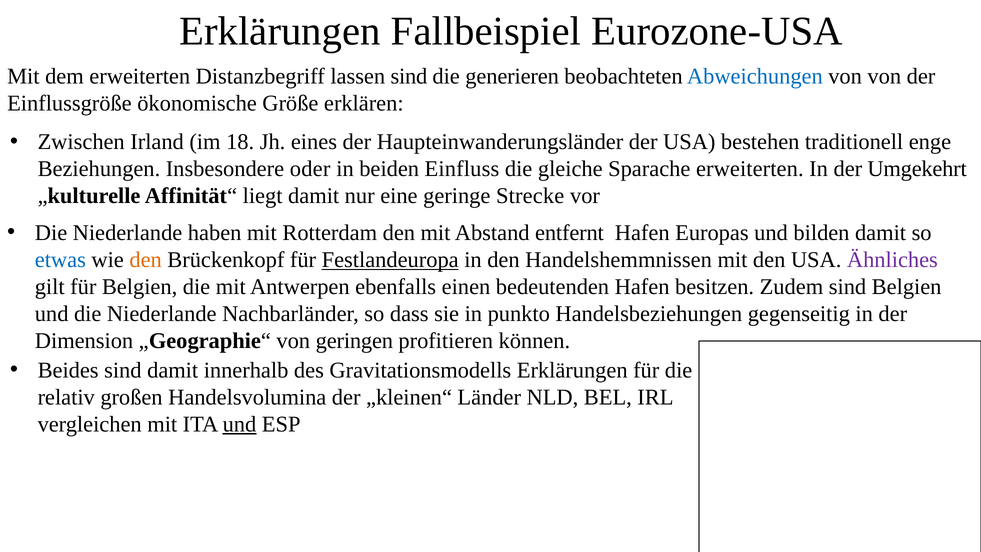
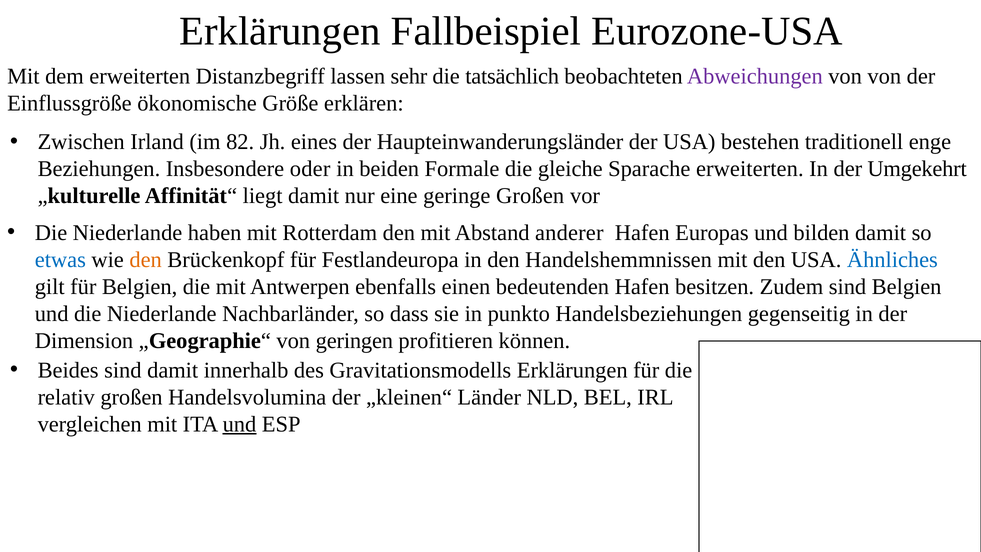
lassen sind: sind -> sehr
generieren: generieren -> tatsächlich
Abweichungen colour: blue -> purple
18: 18 -> 82
Einfluss: Einfluss -> Formale
geringe Strecke: Strecke -> Großen
entfernt: entfernt -> anderer
Festlandeuropa underline: present -> none
Ähnliches colour: purple -> blue
